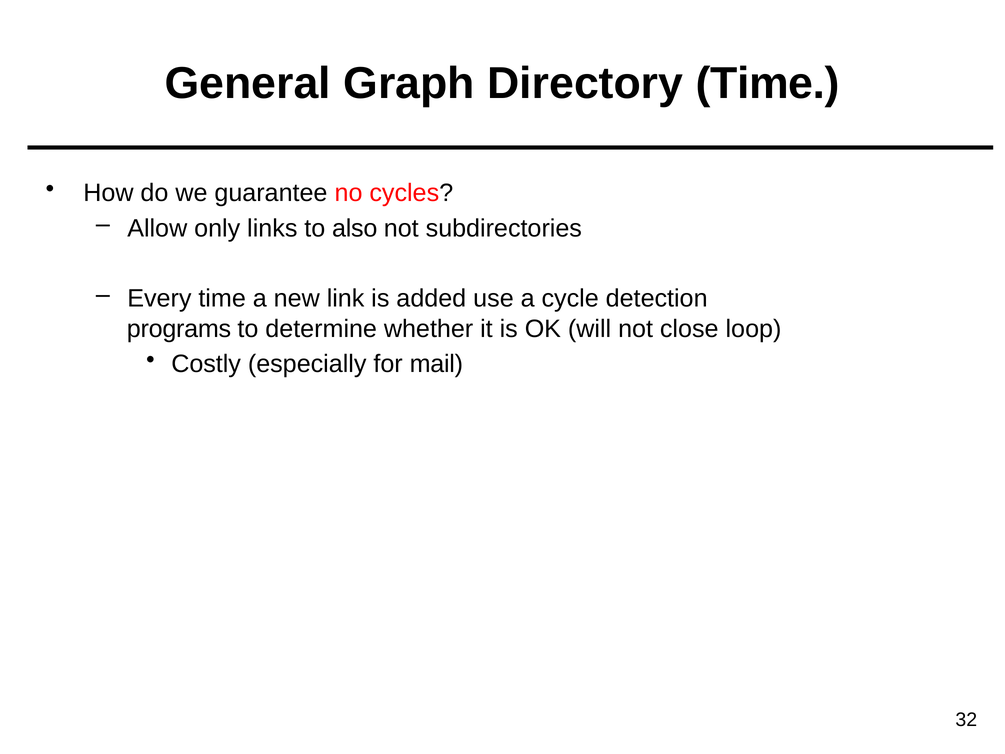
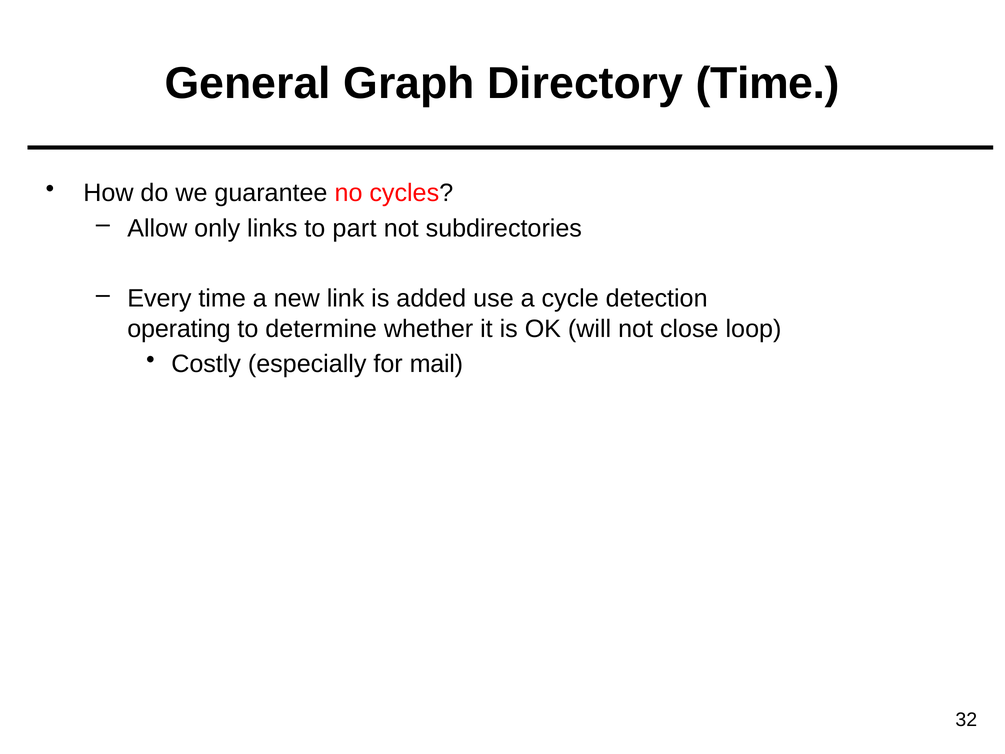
also: also -> part
programs: programs -> operating
